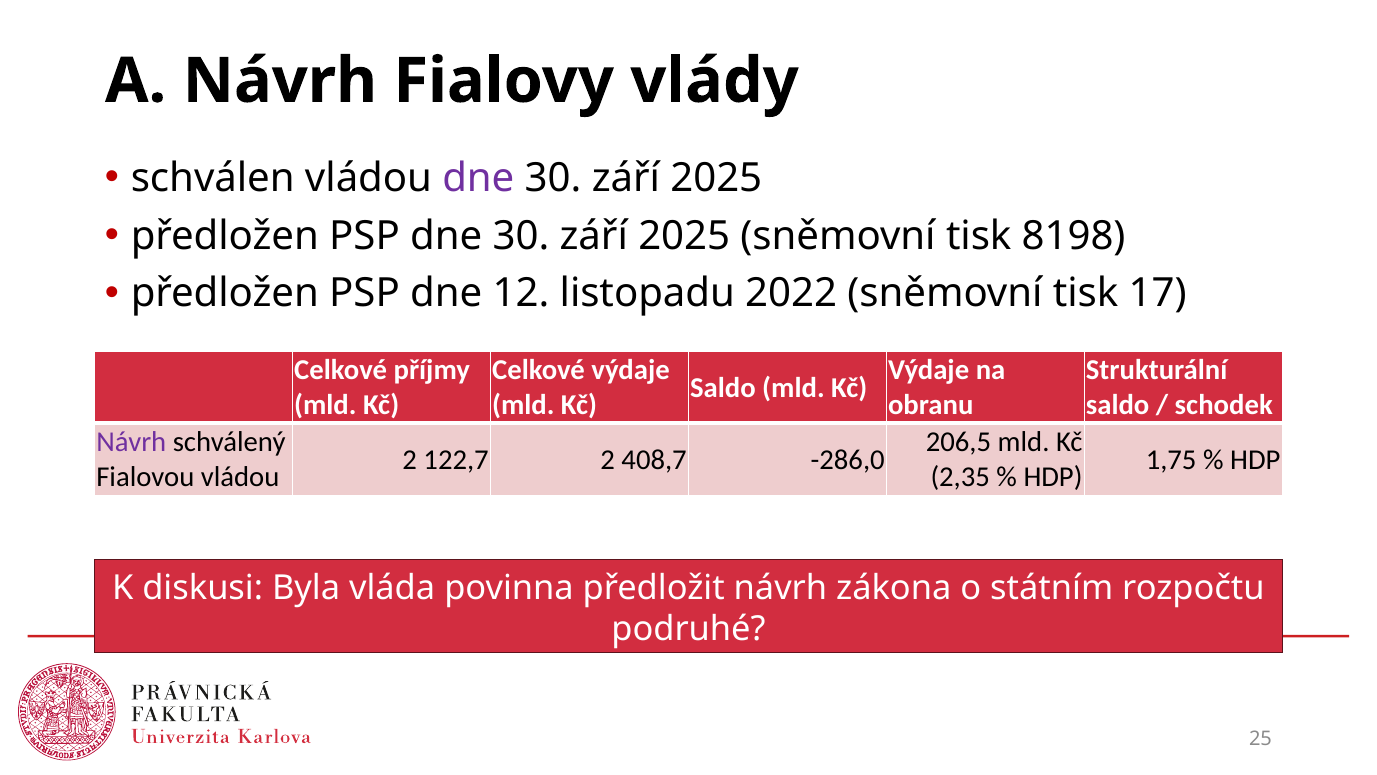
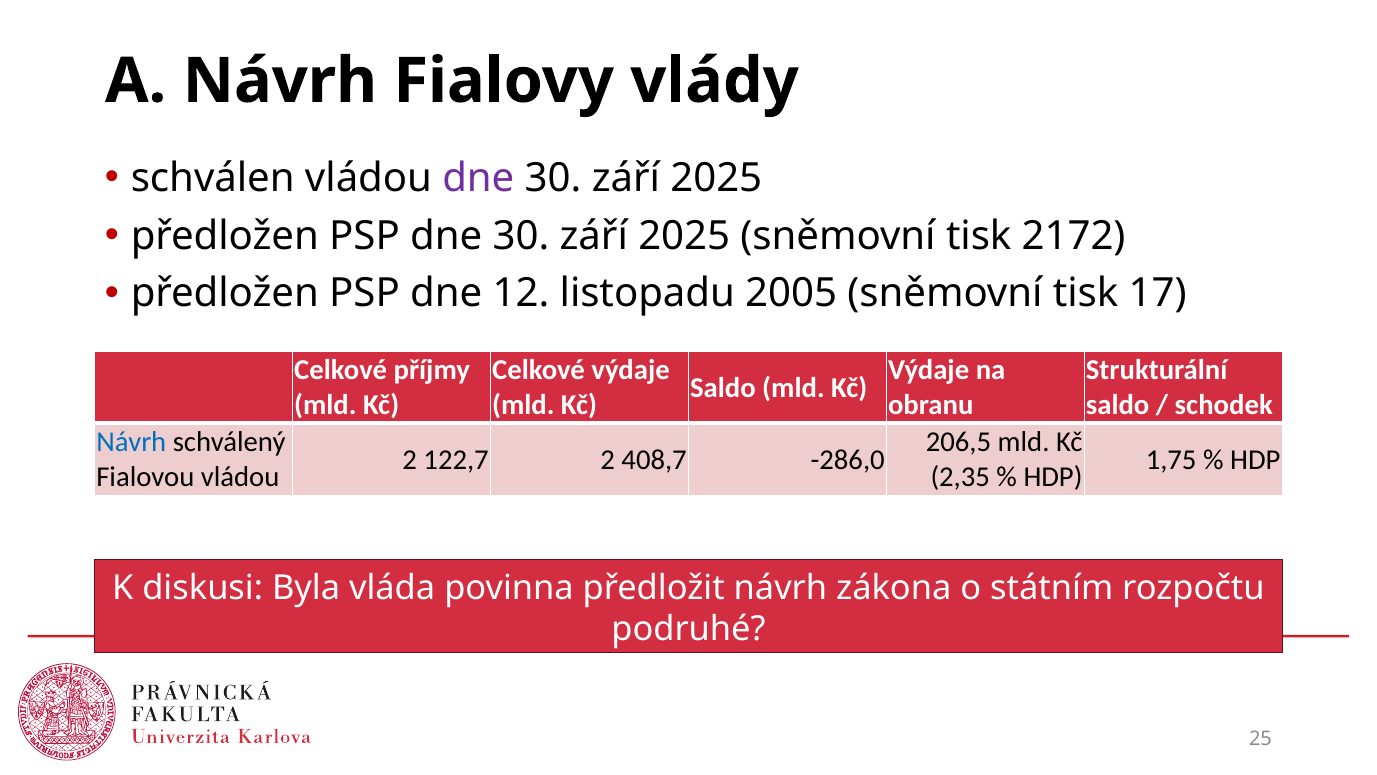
8198: 8198 -> 2172
2022: 2022 -> 2005
Návrh at (131, 442) colour: purple -> blue
